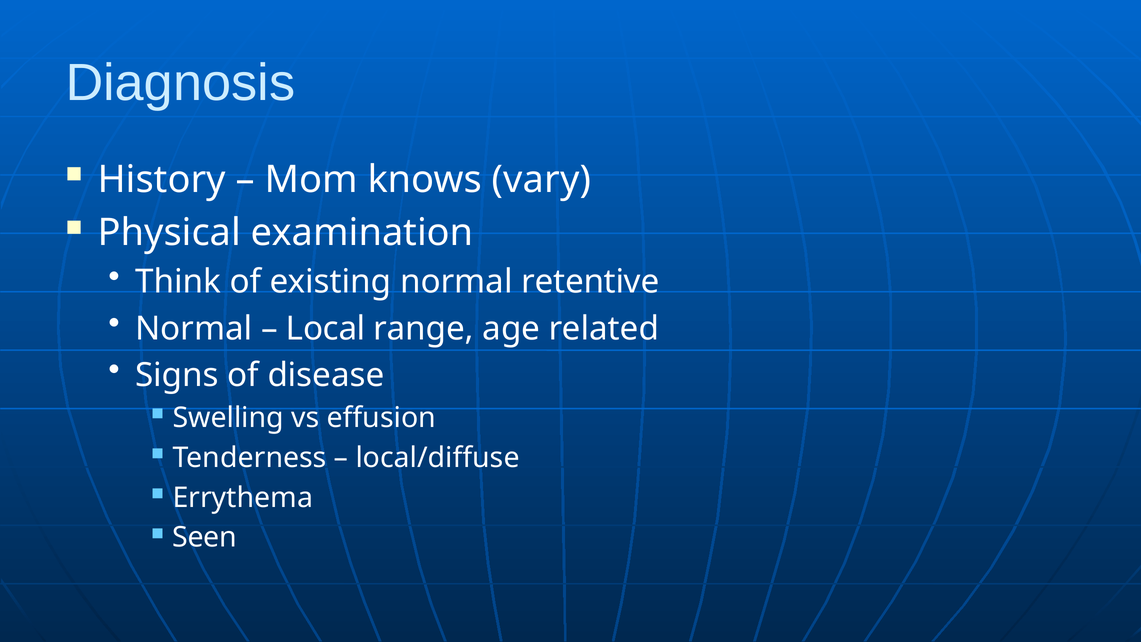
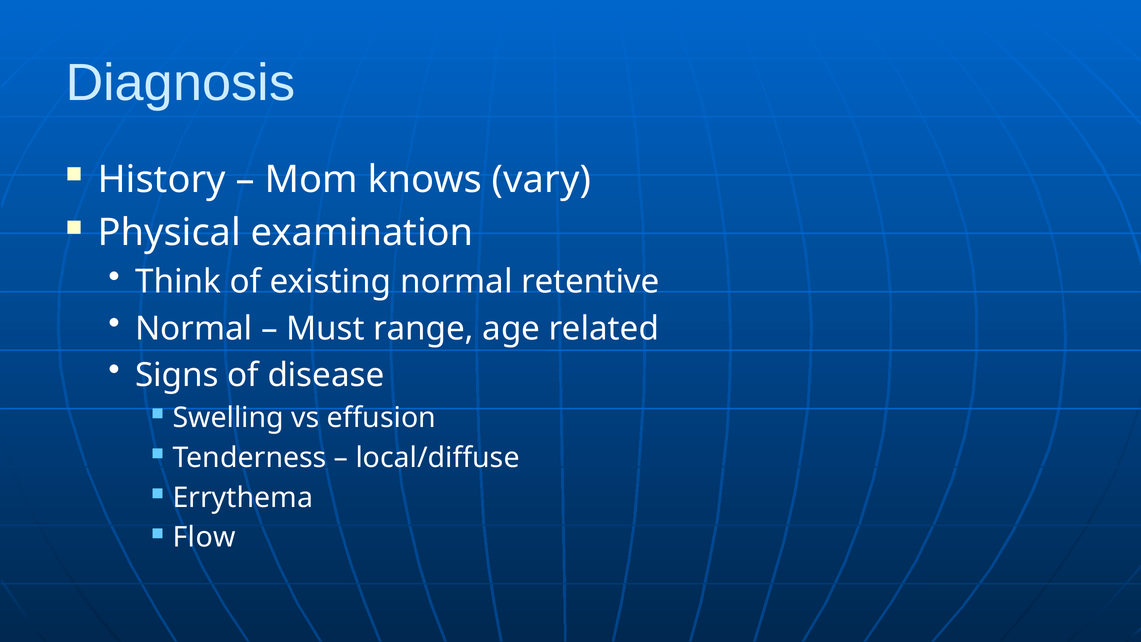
Local: Local -> Must
Seen: Seen -> Flow
